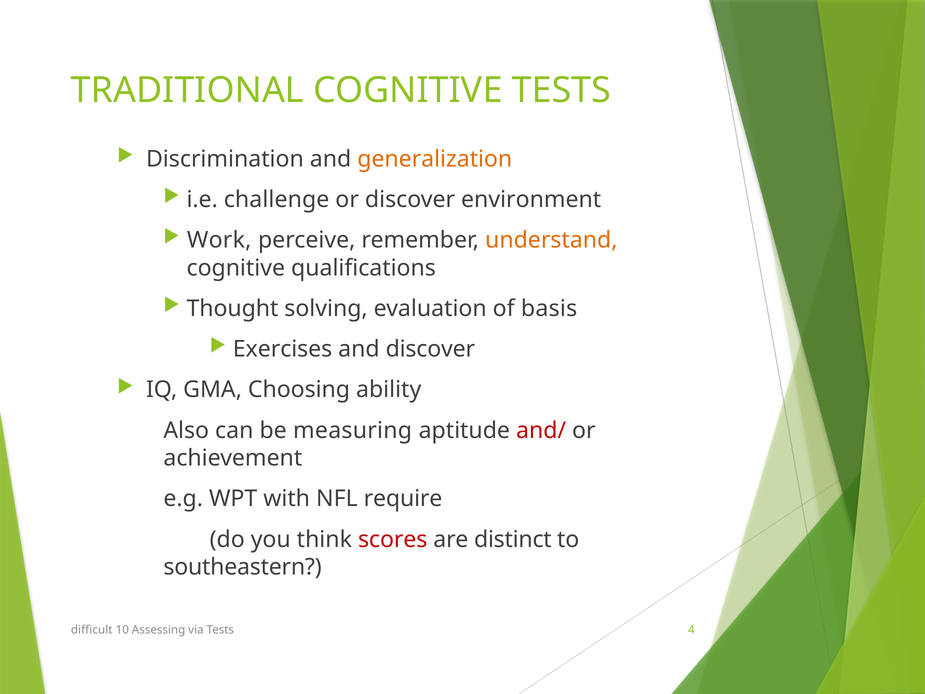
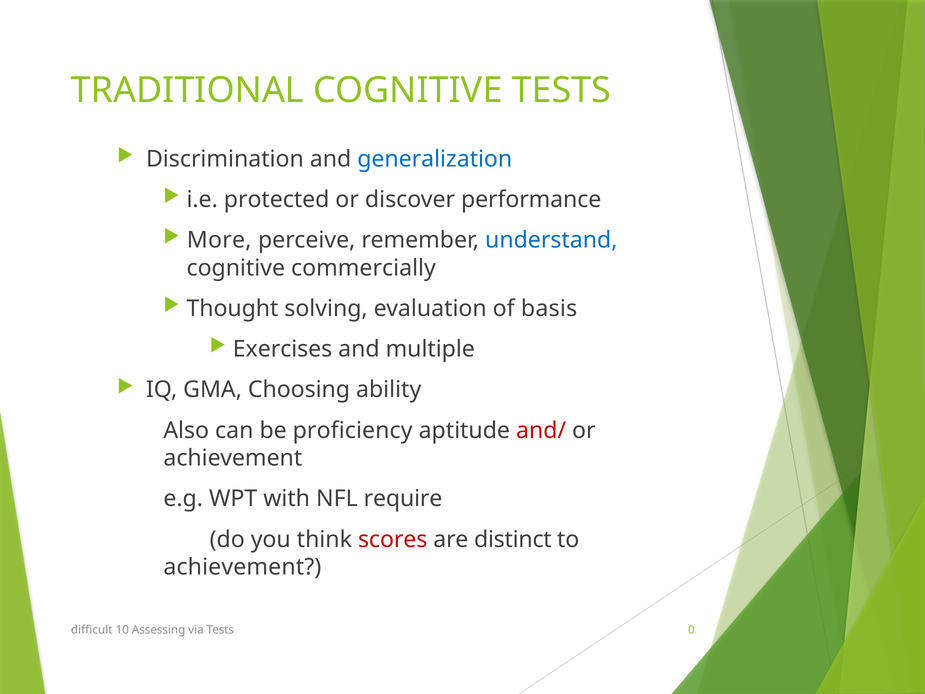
generalization colour: orange -> blue
challenge: challenge -> protected
environment: environment -> performance
Work: Work -> More
understand colour: orange -> blue
qualifications: qualifications -> commercially
and discover: discover -> multiple
measuring: measuring -> proficiency
southeastern at (243, 567): southeastern -> achievement
4: 4 -> 0
